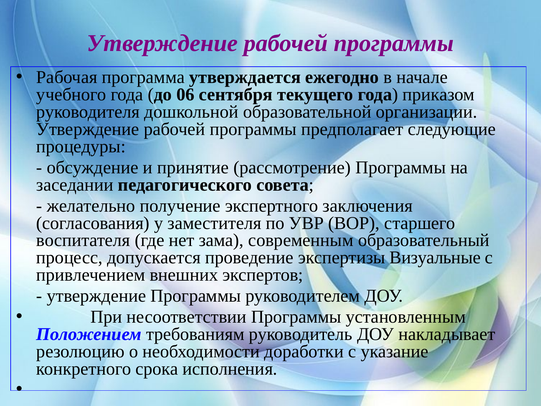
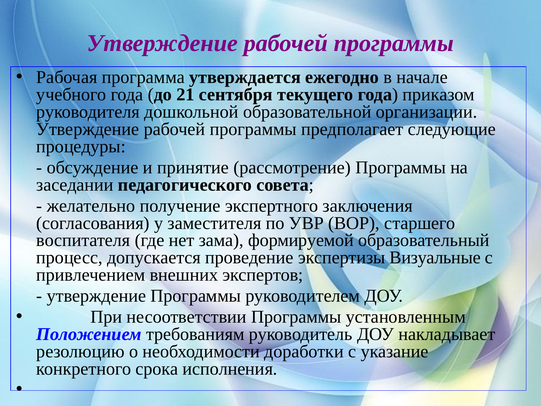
06: 06 -> 21
современным: современным -> формируемой
